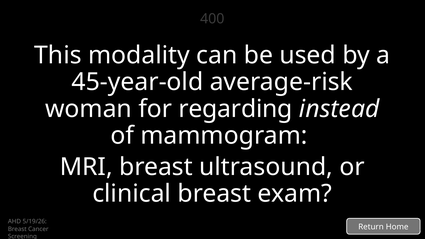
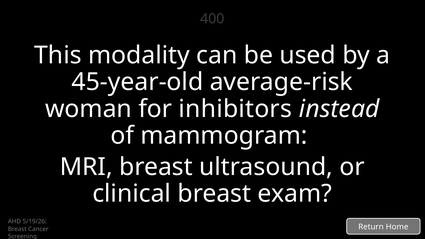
regarding: regarding -> inhibitors
